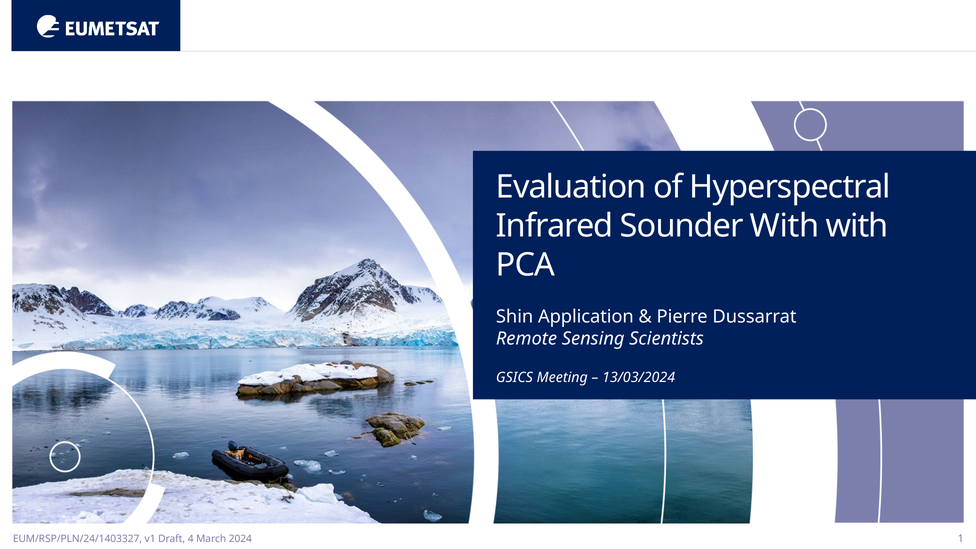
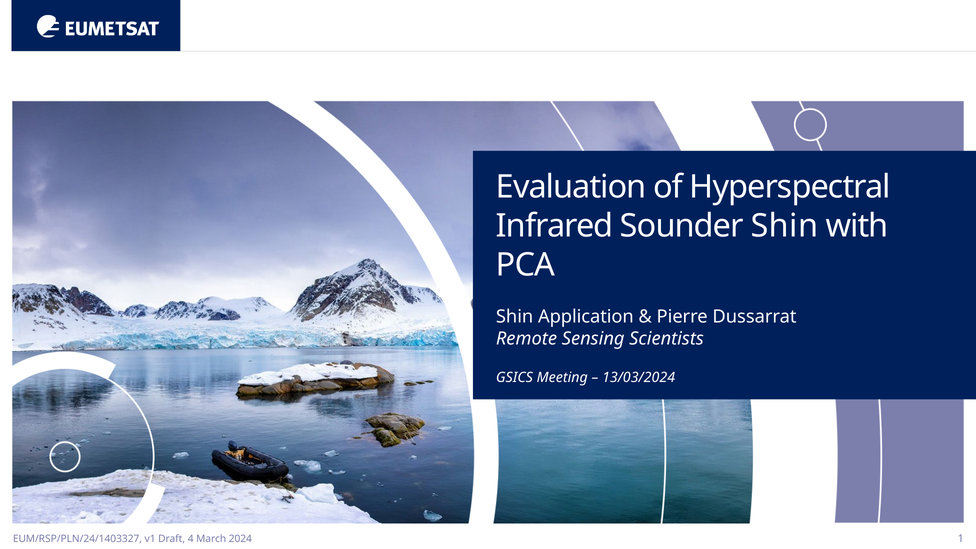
Sounder With: With -> Shin
